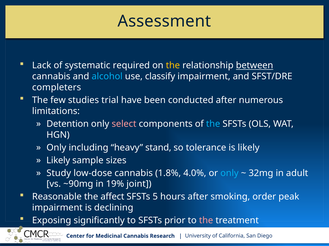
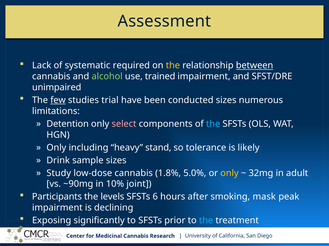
alcohol colour: light blue -> light green
classify: classify -> trained
completers: completers -> unimpaired
few underline: none -> present
conducted after: after -> sizes
Likely at (58, 161): Likely -> Drink
4.0%: 4.0% -> 5.0%
only at (229, 174) colour: light blue -> yellow
19%: 19% -> 10%
Reasonable: Reasonable -> Participants
affect: affect -> levels
5: 5 -> 6
order: order -> mask
the at (206, 221) colour: pink -> light blue
